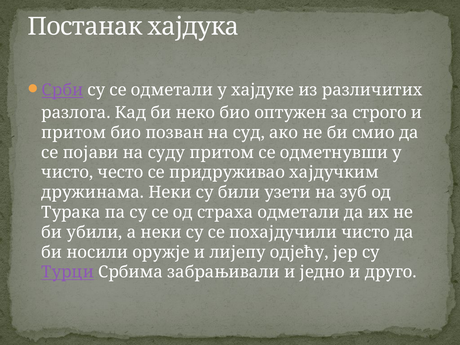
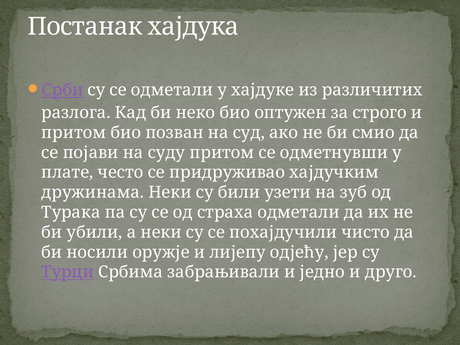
чисто at (67, 173): чисто -> плате
